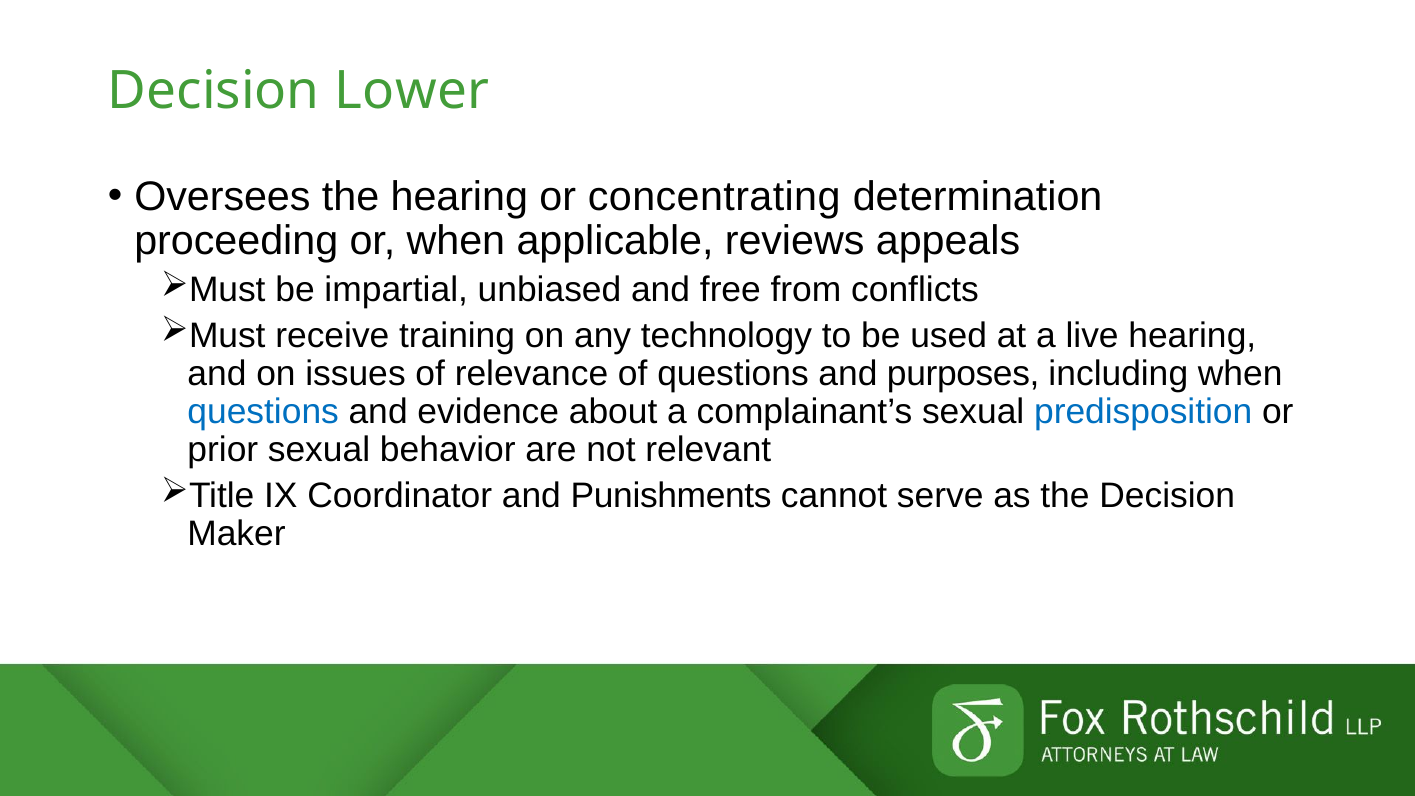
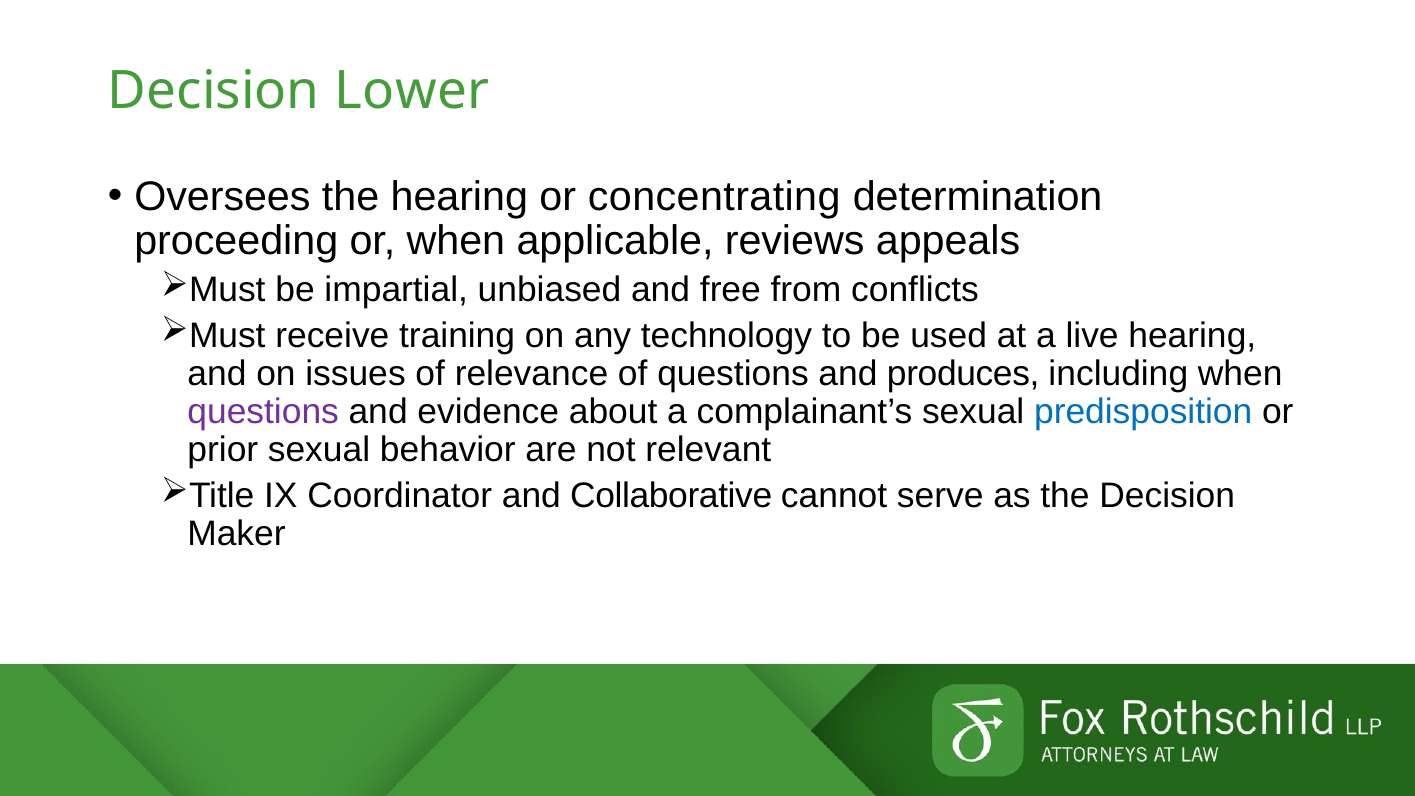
purposes: purposes -> produces
questions at (263, 412) colour: blue -> purple
Punishments: Punishments -> Collaborative
